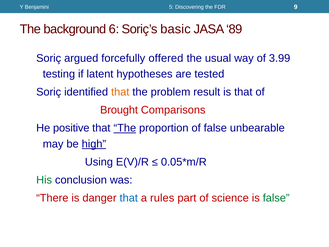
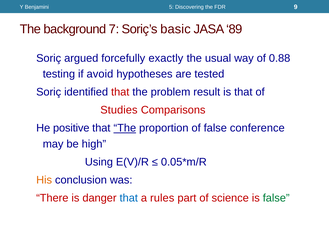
6: 6 -> 7
offered: offered -> exactly
3.99: 3.99 -> 0.88
latent: latent -> avoid
that at (120, 92) colour: orange -> red
Brought: Brought -> Studies
unbearable: unbearable -> conference
high underline: present -> none
His colour: green -> orange
